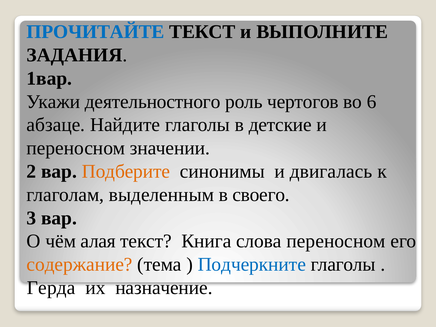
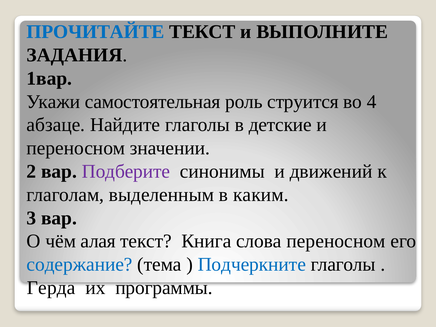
деятельностного: деятельностного -> самостоятельная
чертогов: чертогов -> струится
6: 6 -> 4
Подберите colour: orange -> purple
двигалась: двигалась -> движений
своего: своего -> каким
содержание colour: orange -> blue
назначение: назначение -> программы
